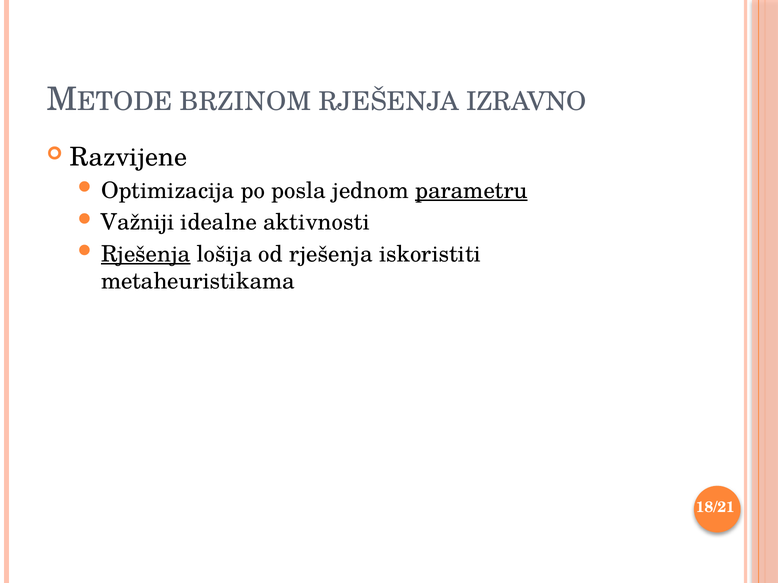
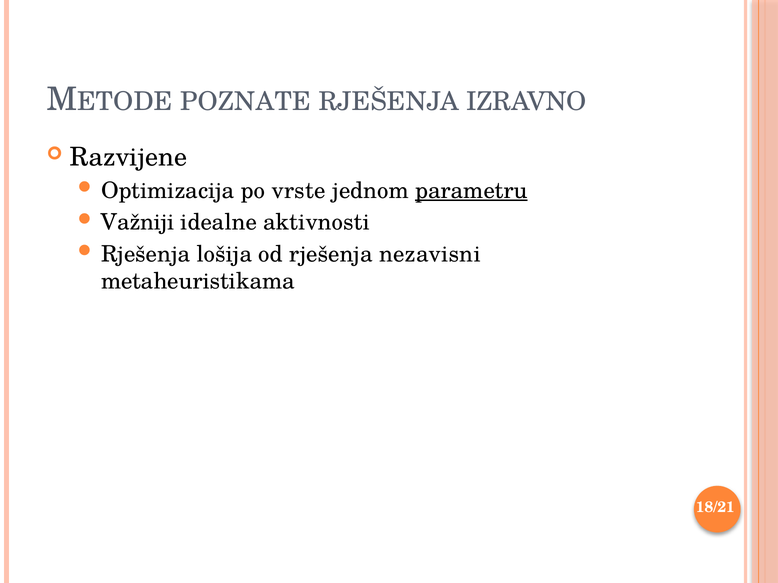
BRZINOM: BRZINOM -> POZNATE
posla: posla -> vrste
Rješenja at (146, 254) underline: present -> none
iskoristiti: iskoristiti -> nezavisni
